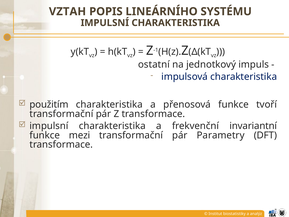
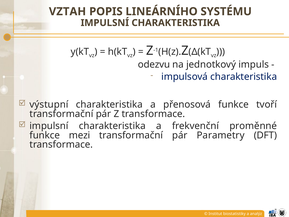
ostatní: ostatní -> odezvu
použitím: použitím -> výstupní
invariantní: invariantní -> proměnné
